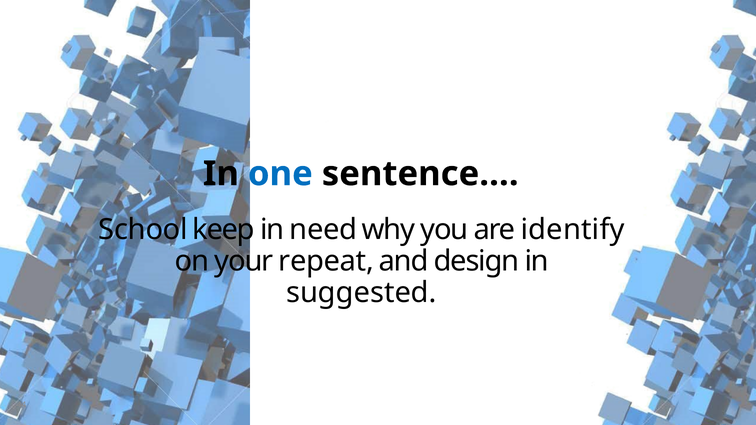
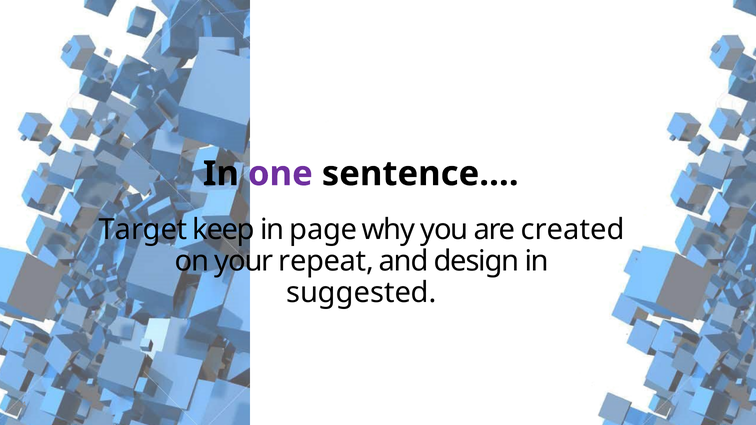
one colour: blue -> purple
School: School -> Target
need: need -> page
identify: identify -> created
